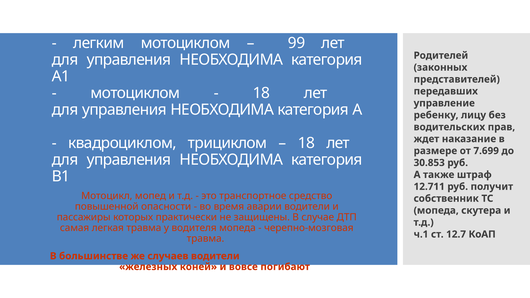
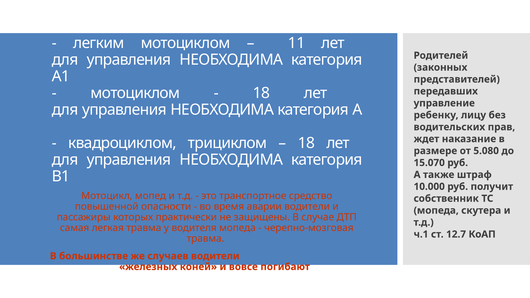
99: 99 -> 11
7.699: 7.699 -> 5.080
30.853: 30.853 -> 15.070
12.711: 12.711 -> 10.000
